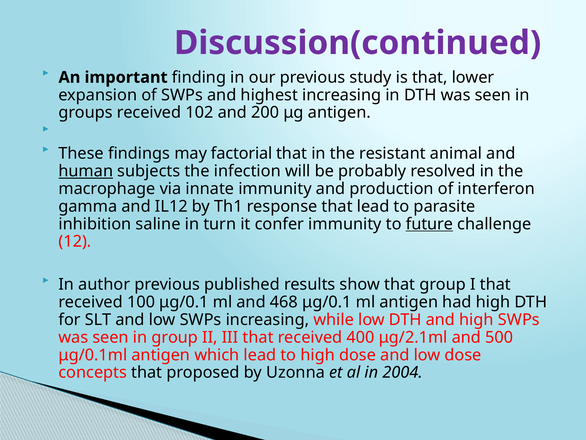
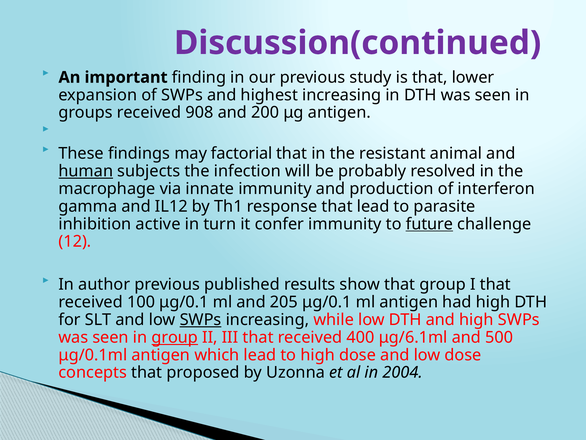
102: 102 -> 908
saline: saline -> active
468: 468 -> 205
SWPs at (201, 319) underline: none -> present
group at (175, 337) underline: none -> present
μg/2.1ml: μg/2.1ml -> μg/6.1ml
